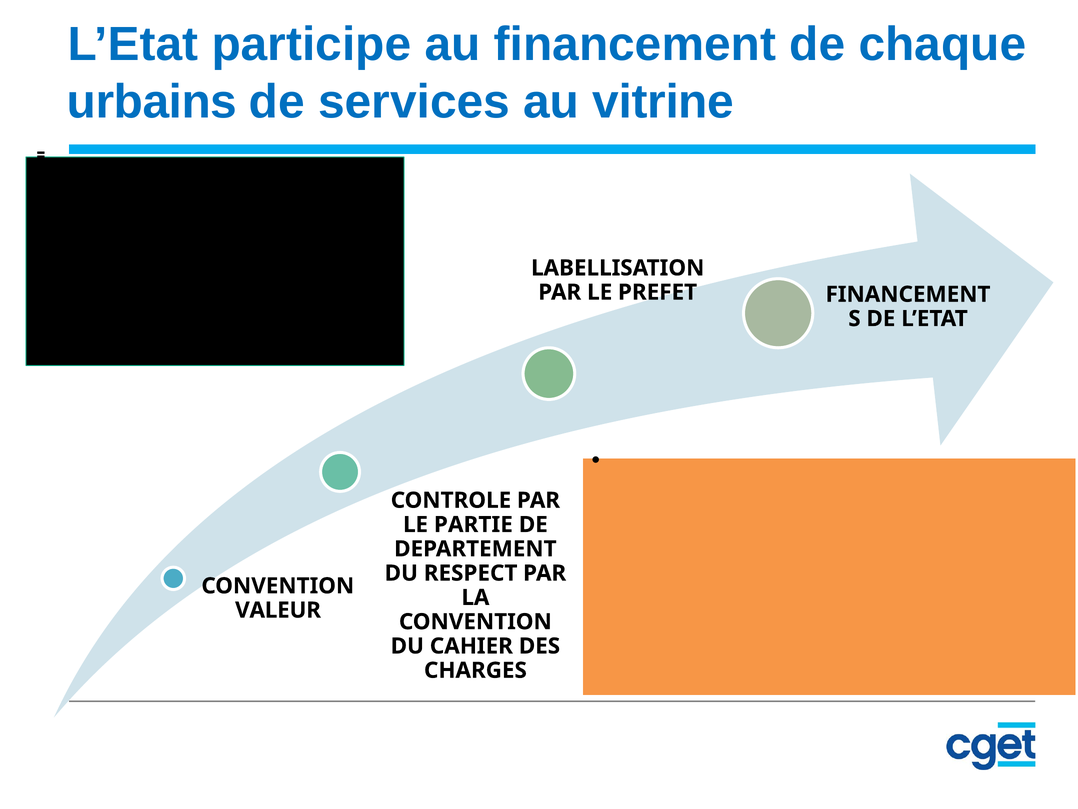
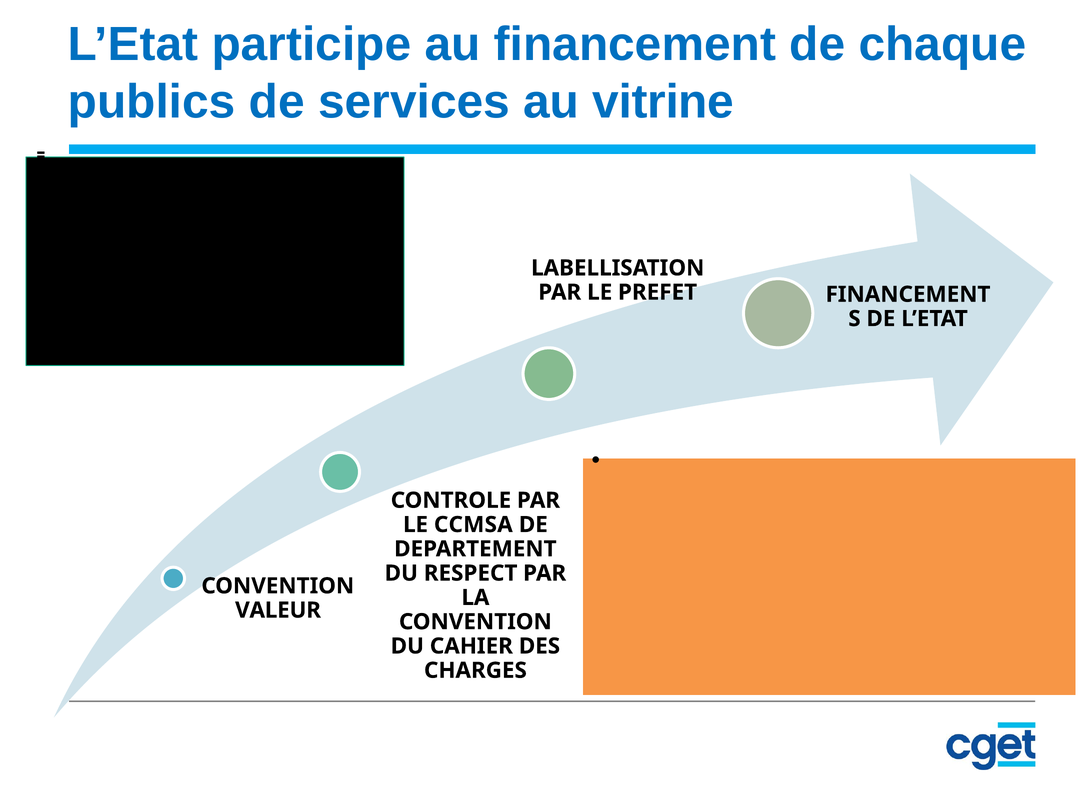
urbains: urbains -> publics
PARTIE: PARTIE -> CCMSA
